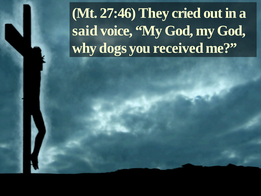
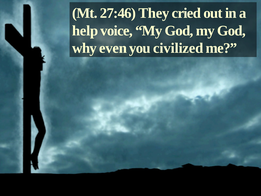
said: said -> help
dogs: dogs -> even
received: received -> civilized
